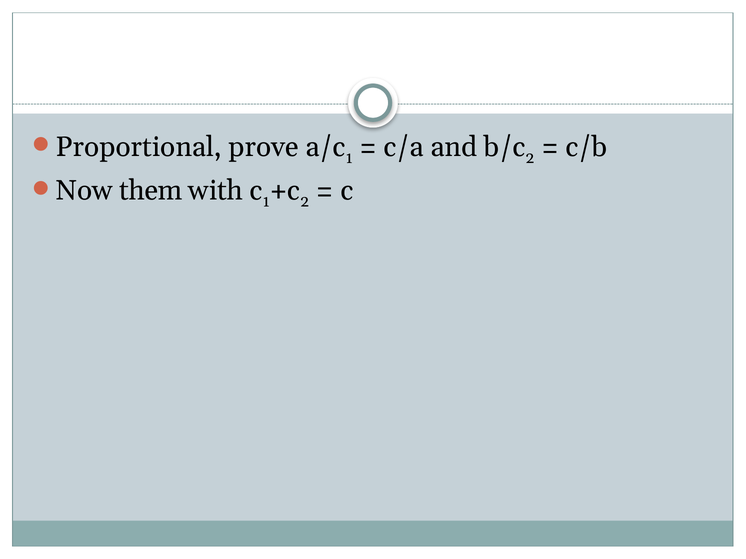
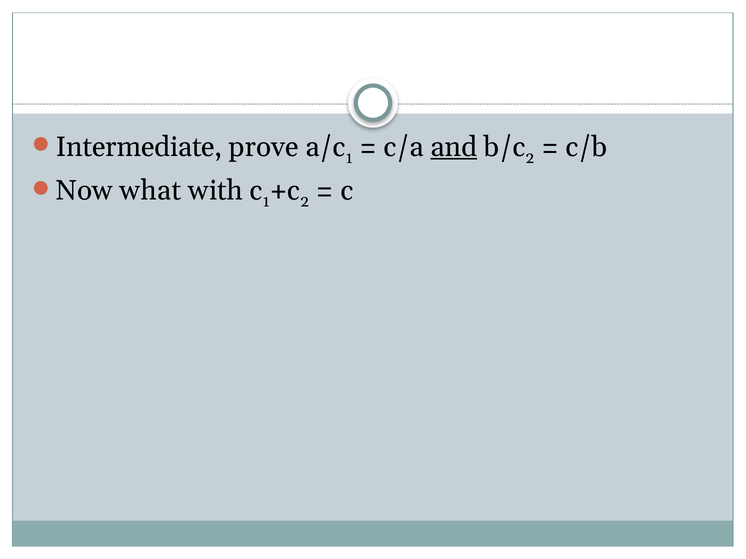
Proportional: Proportional -> Intermediate
and underline: none -> present
them: them -> what
